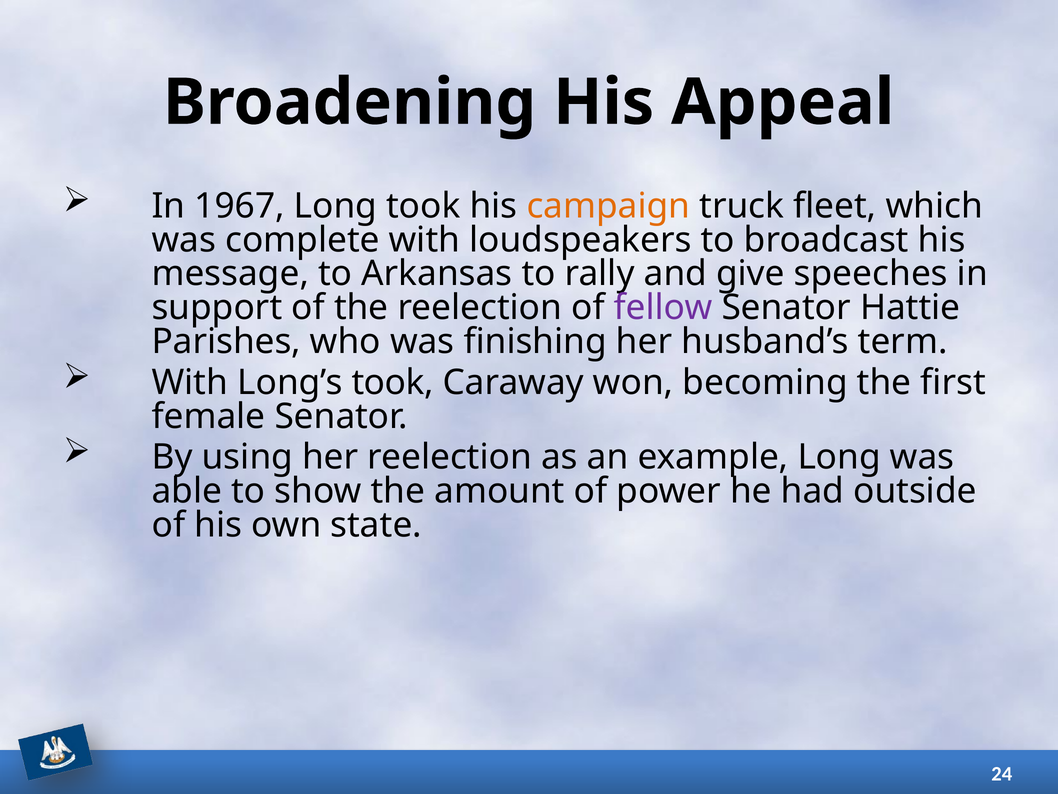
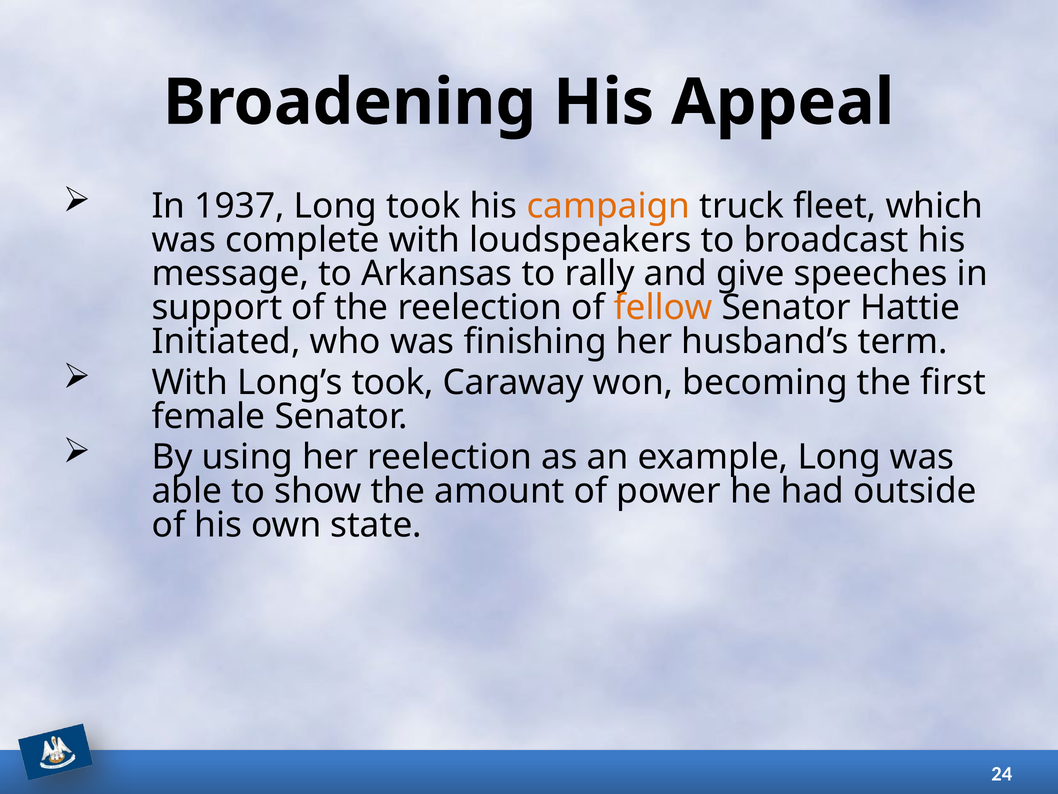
1967: 1967 -> 1937
fellow colour: purple -> orange
Parishes: Parishes -> Initiated
